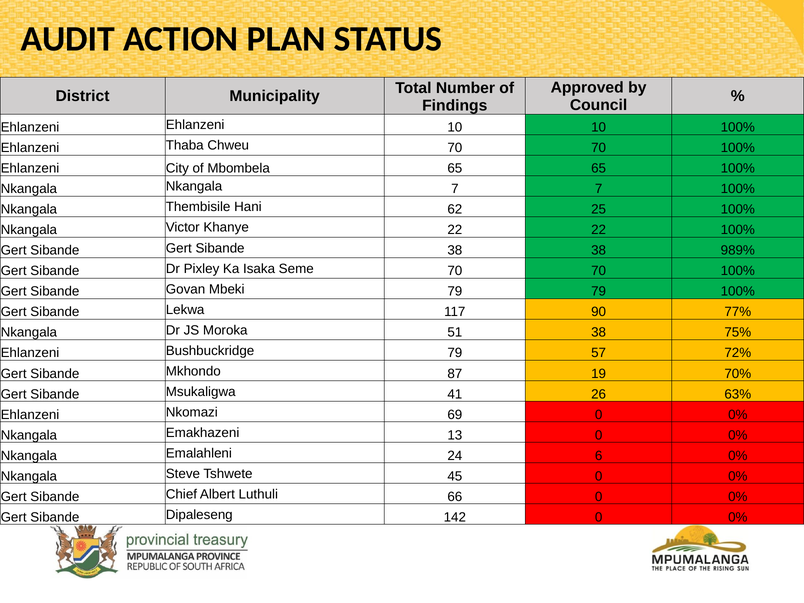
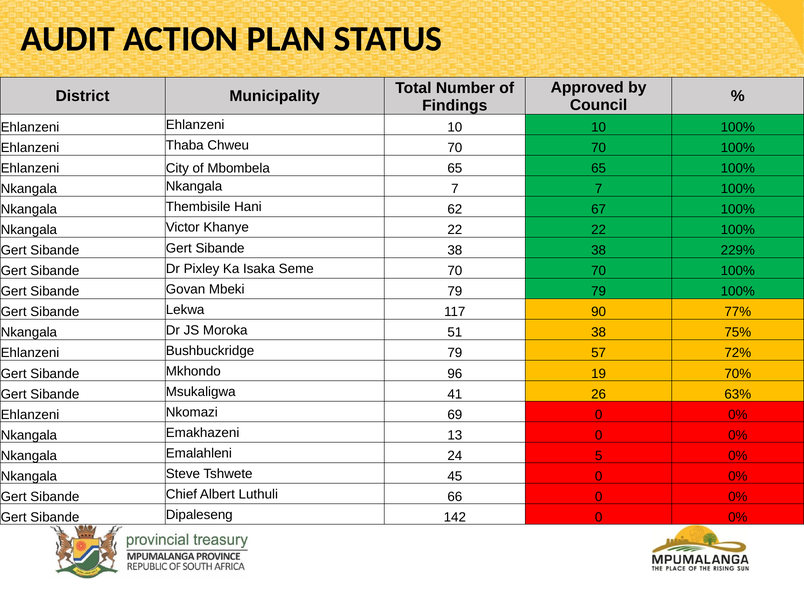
25: 25 -> 67
989%: 989% -> 229%
87: 87 -> 96
6: 6 -> 5
